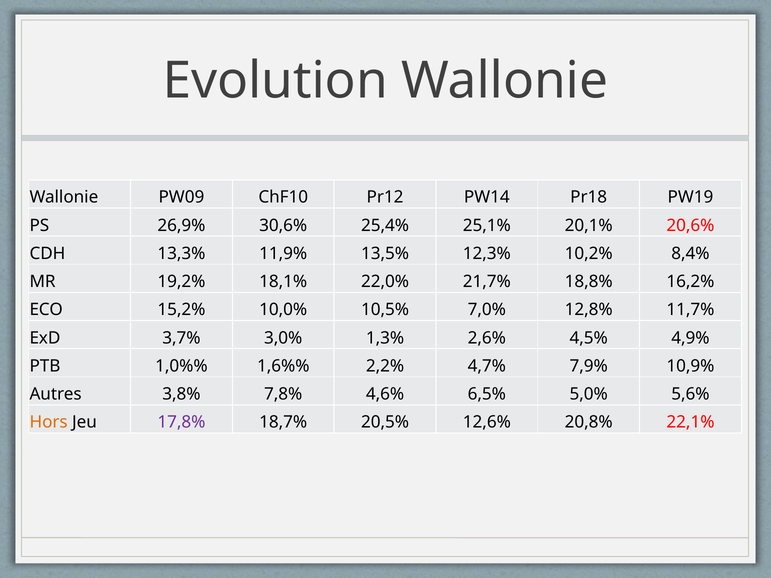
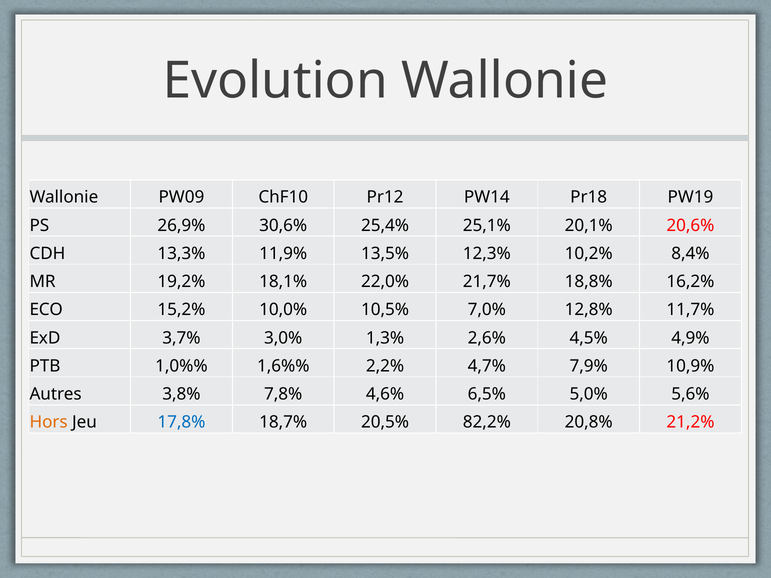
17,8% colour: purple -> blue
12,6%: 12,6% -> 82,2%
22,1%: 22,1% -> 21,2%
